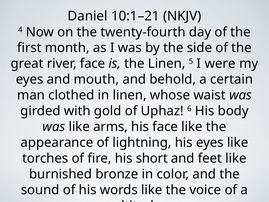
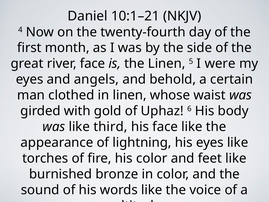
mouth: mouth -> angels
arms: arms -> third
his short: short -> color
